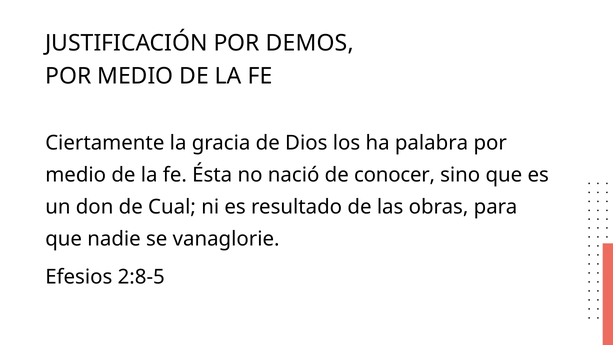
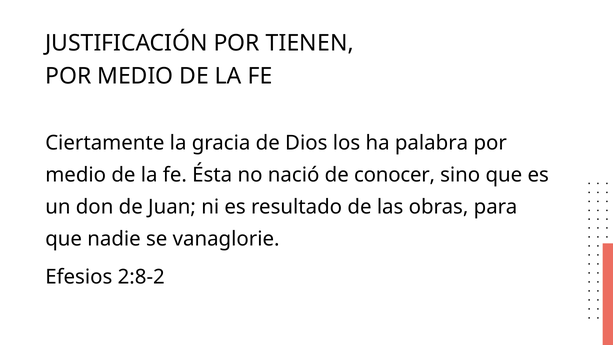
DEMOS: DEMOS -> TIENEN
Cual: Cual -> Juan
2:8-5: 2:8-5 -> 2:8-2
